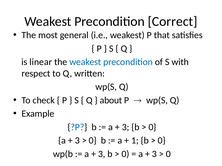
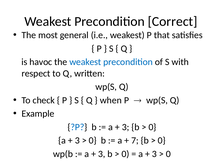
linear: linear -> havoc
about: about -> when
1: 1 -> 7
